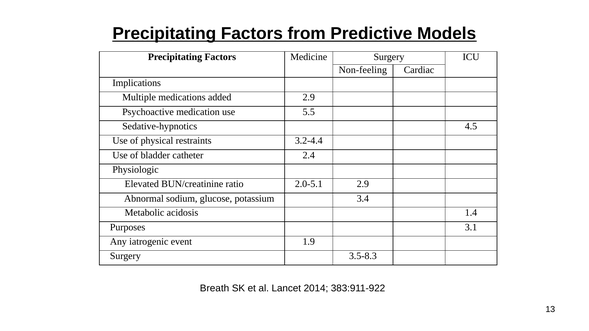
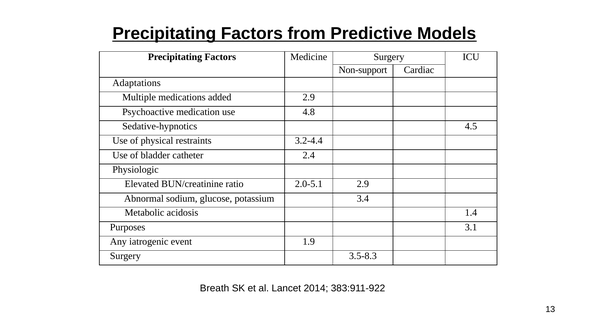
Non-feeling: Non-feeling -> Non-support
Implications: Implications -> Adaptations
5.5: 5.5 -> 4.8
